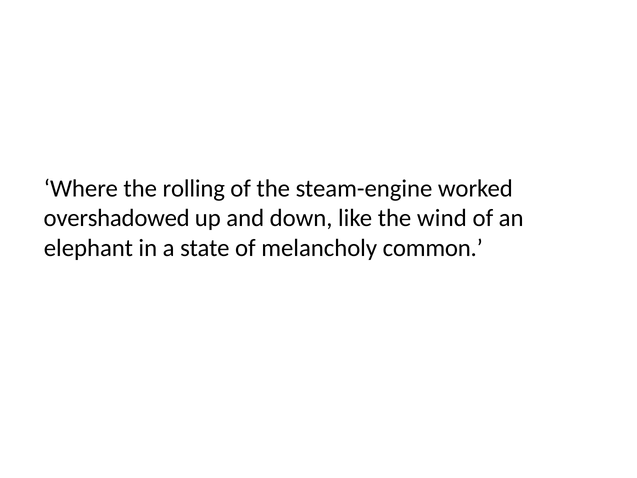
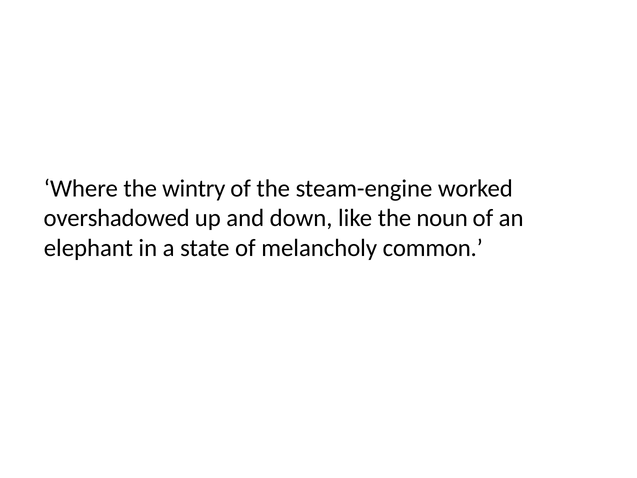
rolling: rolling -> wintry
wind: wind -> noun
